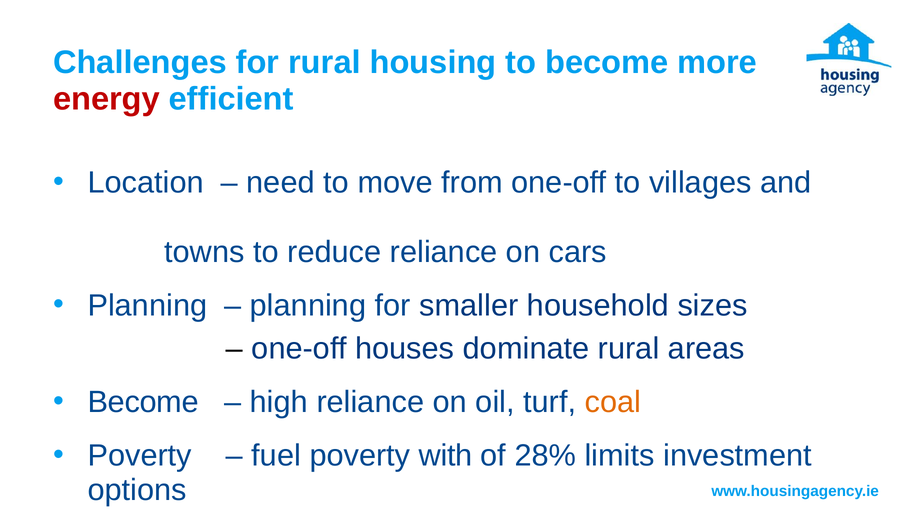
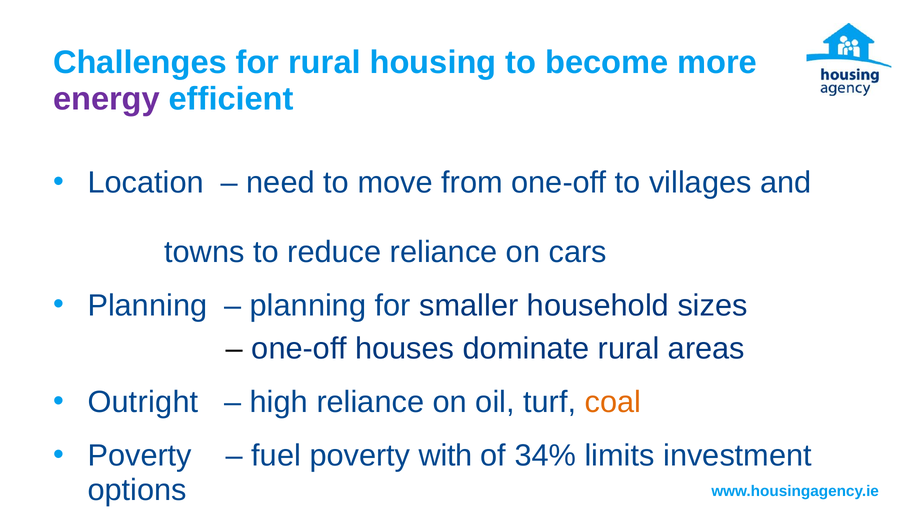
energy colour: red -> purple
Become at (143, 402): Become -> Outright
28%: 28% -> 34%
